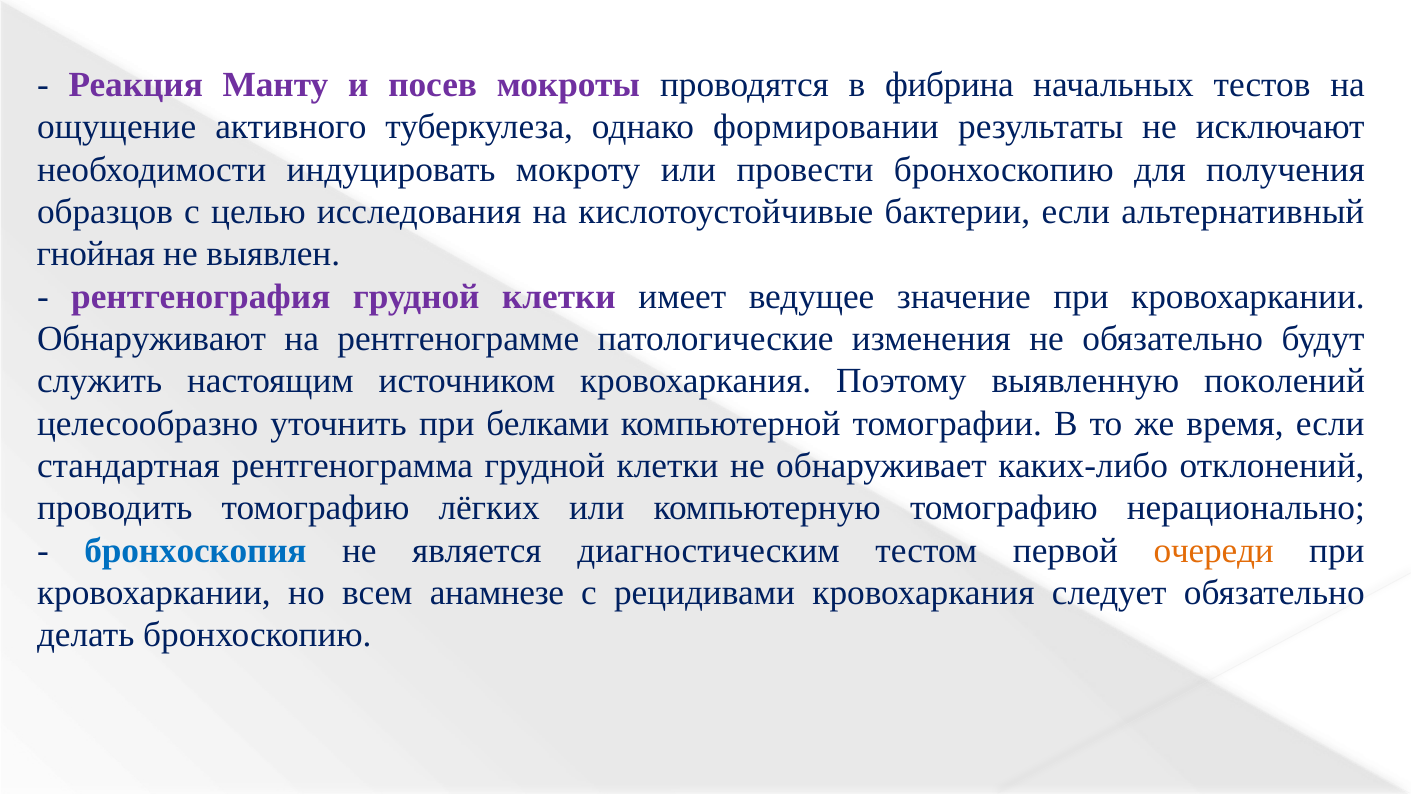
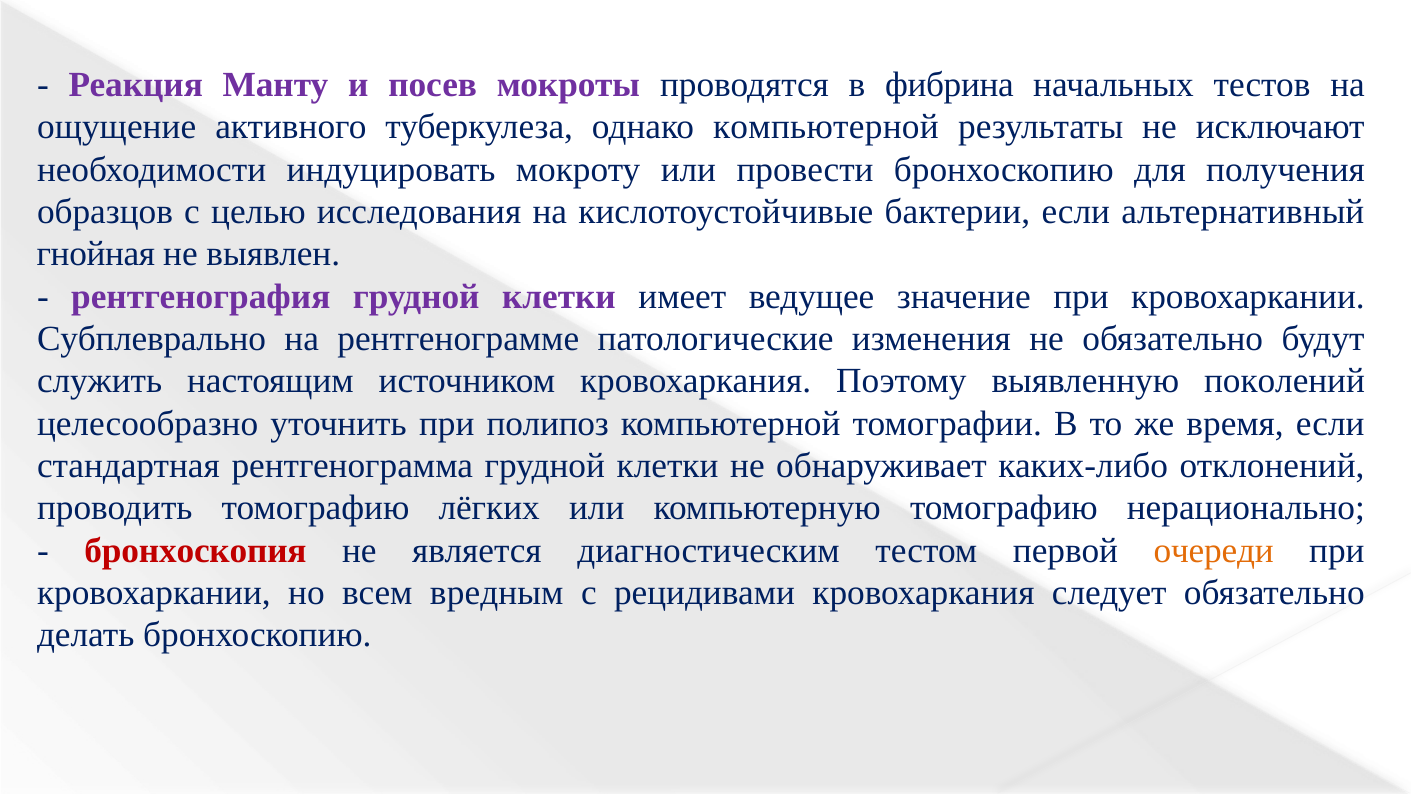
однако формировании: формировании -> компьютерной
Обнаруживают: Обнаруживают -> Субплеврально
белками: белками -> полипоз
бронхоскопия colour: blue -> red
анамнезе: анамнезе -> вредным
